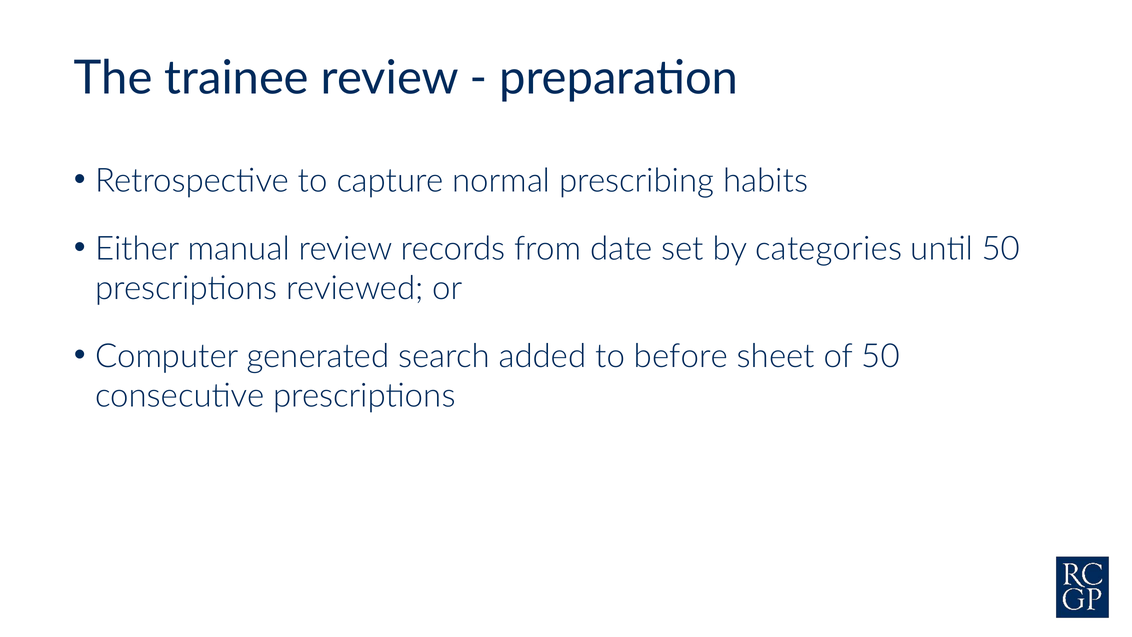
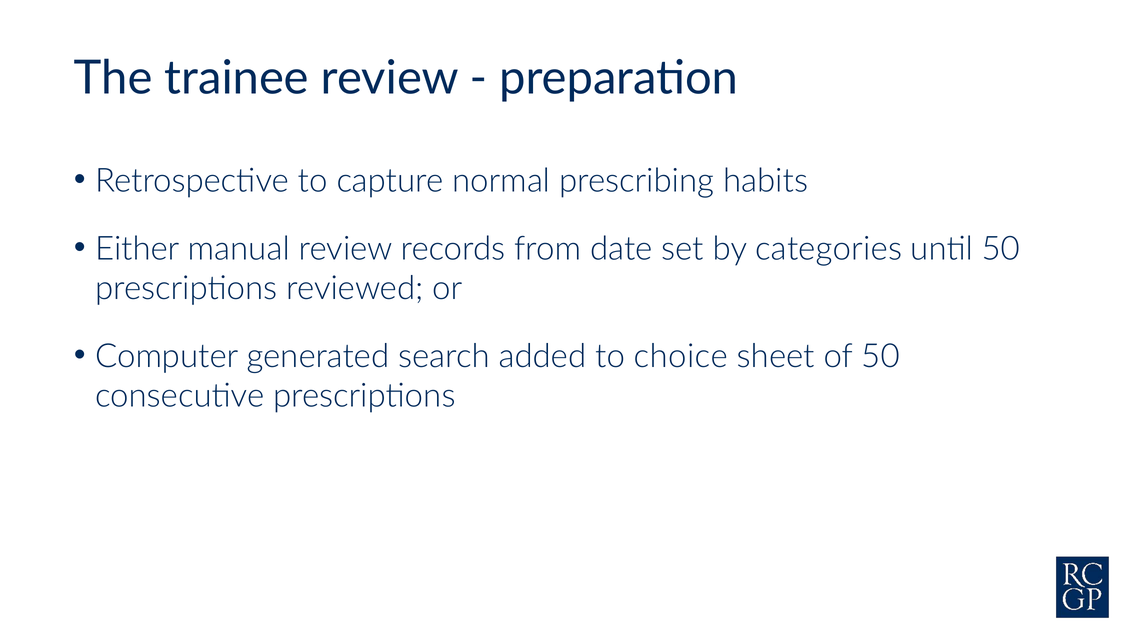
before: before -> choice
